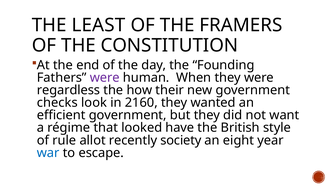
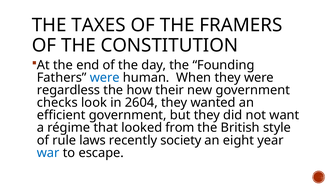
LEAST: LEAST -> TAXES
were at (105, 78) colour: purple -> blue
2160: 2160 -> 2604
have: have -> from
allot: allot -> laws
